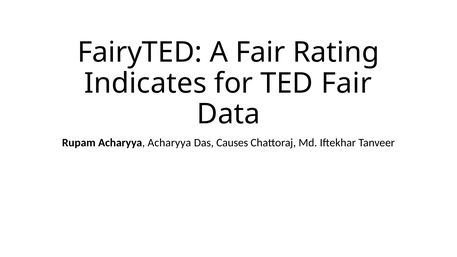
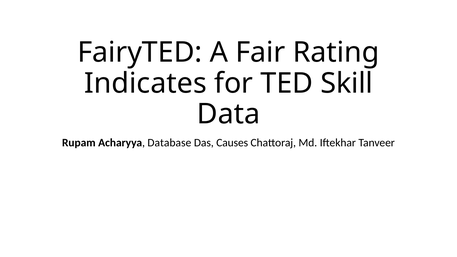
TED Fair: Fair -> Skill
Acharyya Acharyya: Acharyya -> Database
